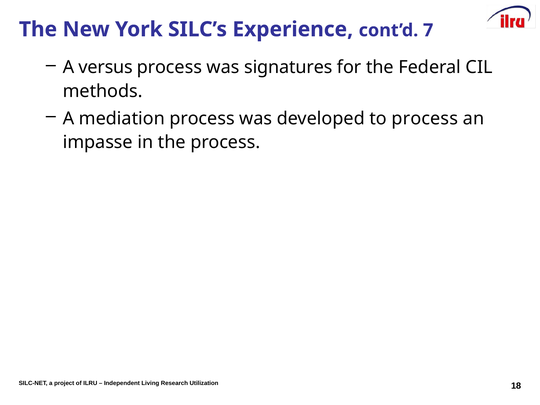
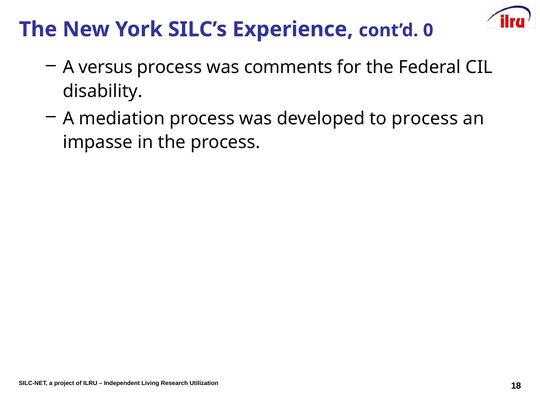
7: 7 -> 0
signatures: signatures -> comments
methods: methods -> disability
